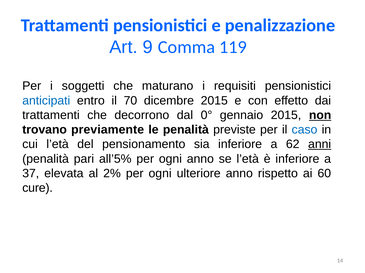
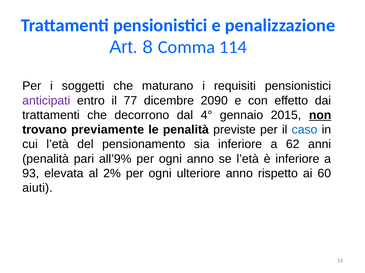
9: 9 -> 8
119: 119 -> 114
anticipati colour: blue -> purple
70: 70 -> 77
dicembre 2015: 2015 -> 2090
0°: 0° -> 4°
anni underline: present -> none
all’5%: all’5% -> all’9%
37: 37 -> 93
cure: cure -> aiuti
